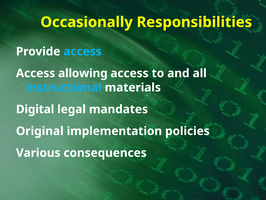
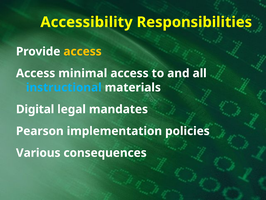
Occasionally: Occasionally -> Accessibility
access at (83, 51) colour: light blue -> yellow
allowing: allowing -> minimal
Original: Original -> Pearson
